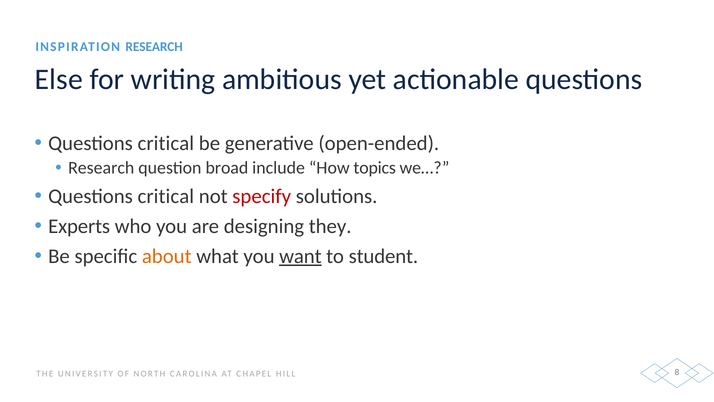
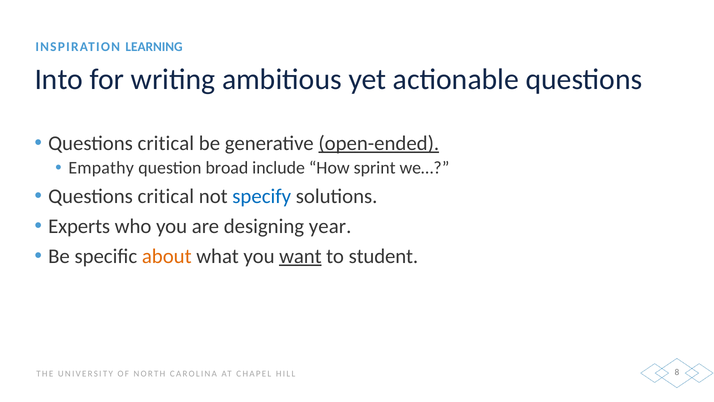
INSPIRATION RESEARCH: RESEARCH -> LEARNING
Else: Else -> Into
open-ended underline: none -> present
Research at (101, 168): Research -> Empathy
topics: topics -> sprint
specify colour: red -> blue
they: they -> year
